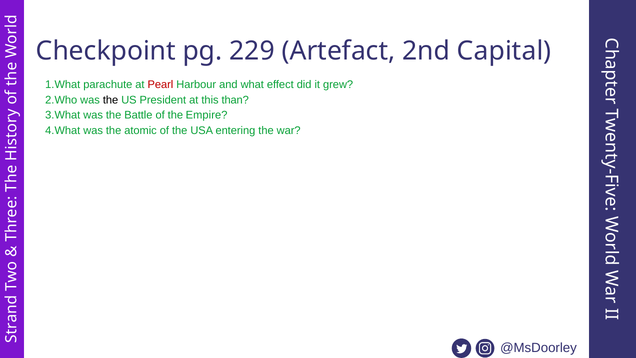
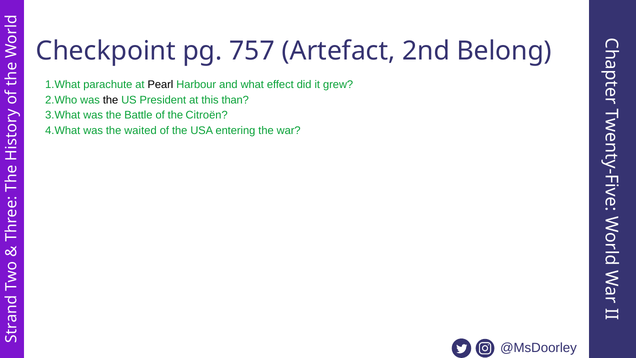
229: 229 -> 757
Capital: Capital -> Belong
Pearl colour: red -> black
Empire: Empire -> Citroën
atomic: atomic -> waited
